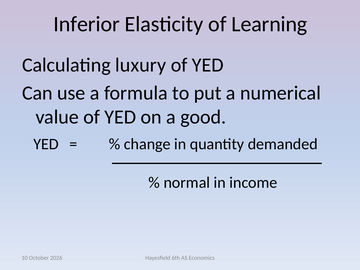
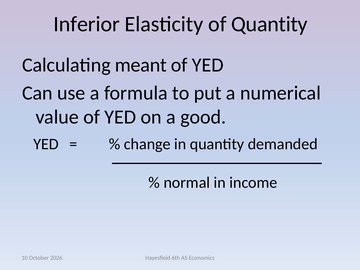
of Learning: Learning -> Quantity
luxury: luxury -> meant
